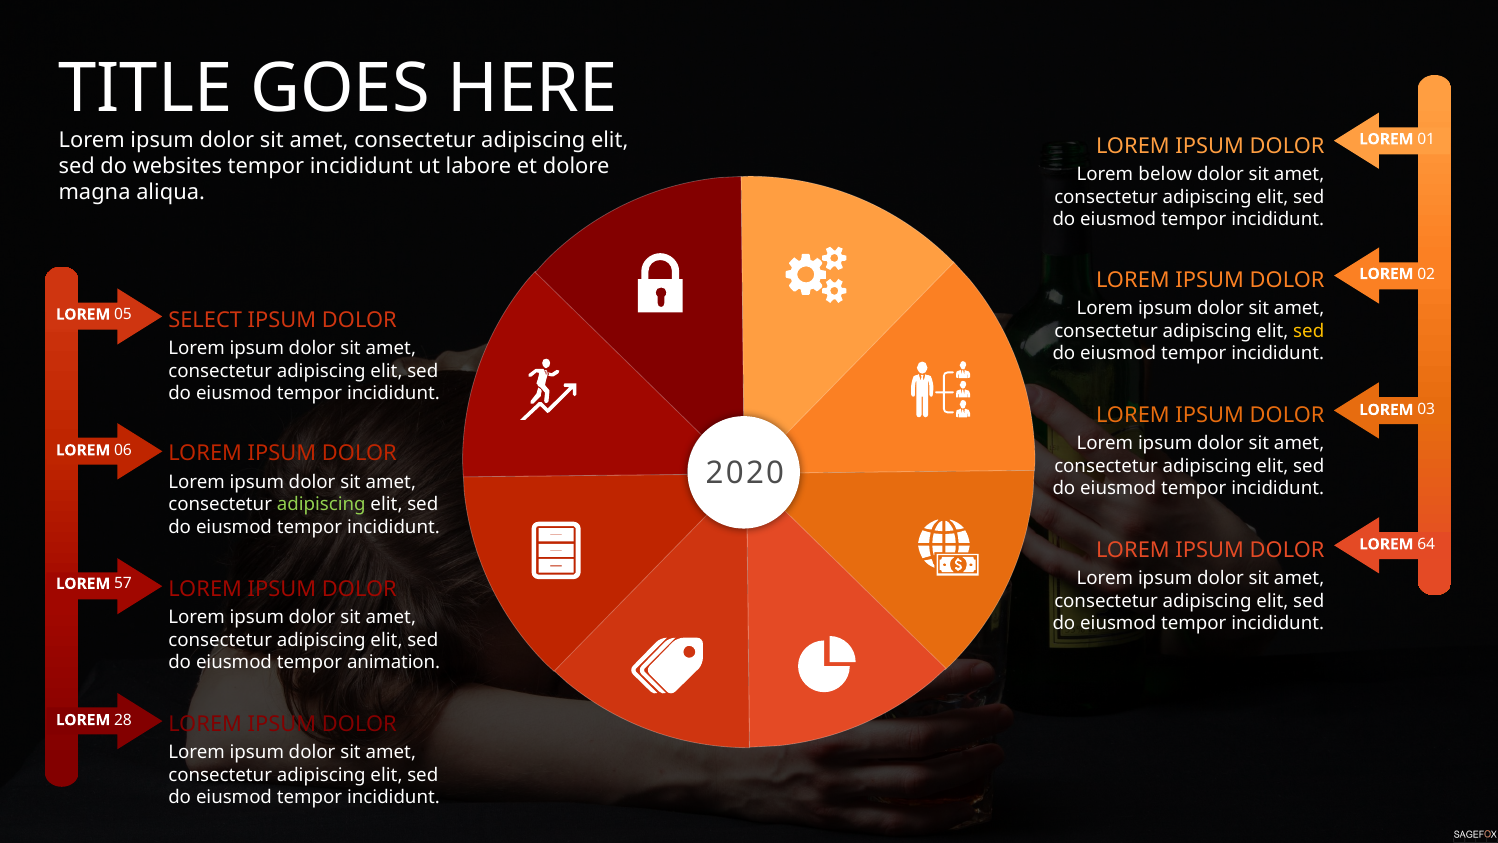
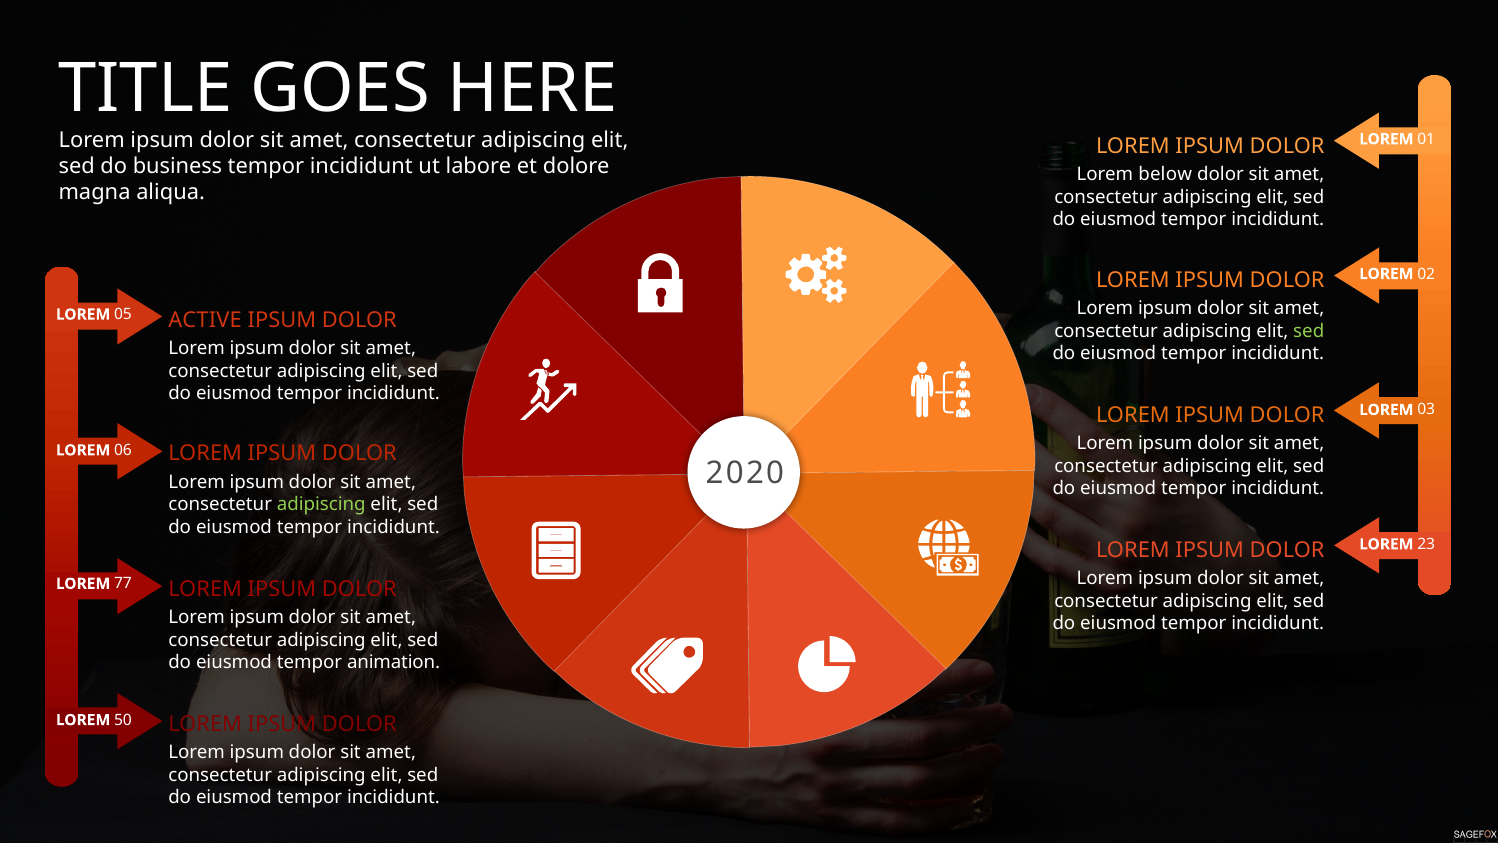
websites: websites -> business
SELECT: SELECT -> ACTIVE
sed at (1309, 331) colour: yellow -> light green
64: 64 -> 23
57: 57 -> 77
28: 28 -> 50
